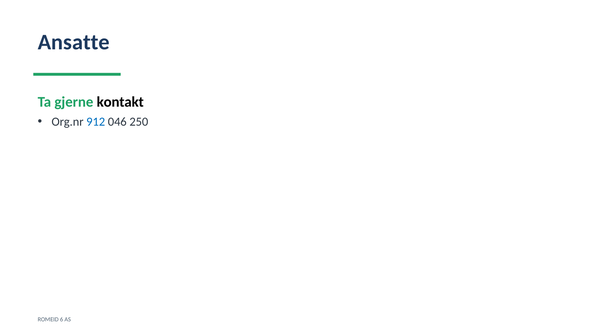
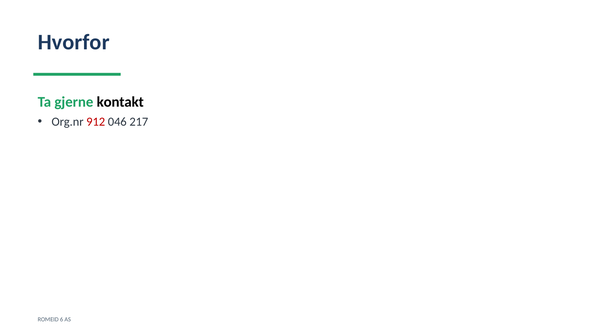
Ansatte: Ansatte -> Hvorfor
912 colour: blue -> red
250: 250 -> 217
